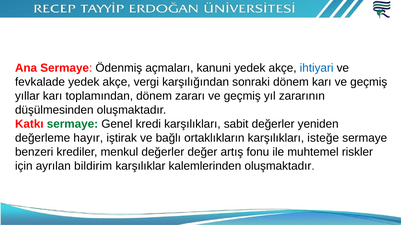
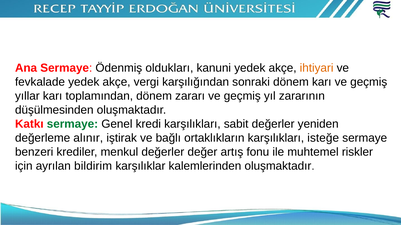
açmaları: açmaları -> oldukları
ihtiyari colour: blue -> orange
hayır: hayır -> alınır
